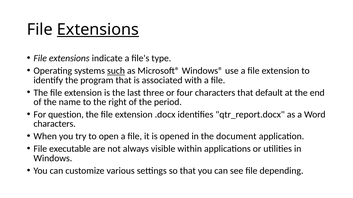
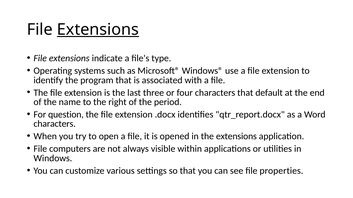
such underline: present -> none
the document: document -> extensions
executable: executable -> computers
depending: depending -> properties
